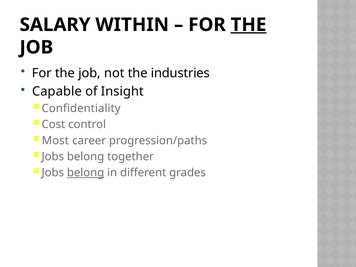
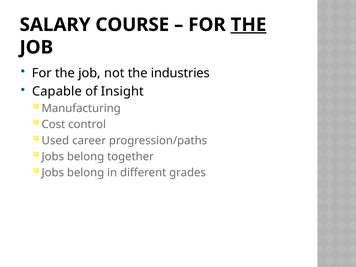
WITHIN: WITHIN -> COURSE
Confidentiality: Confidentiality -> Manufacturing
Most: Most -> Used
belong at (86, 173) underline: present -> none
